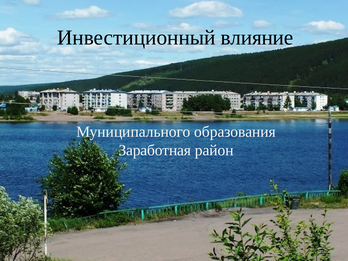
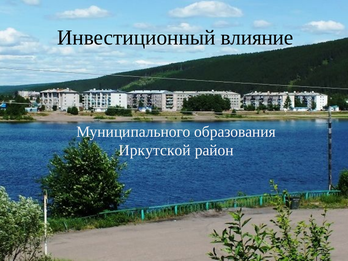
Заработная: Заработная -> Иркутской
